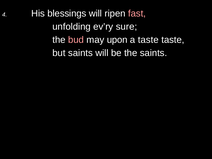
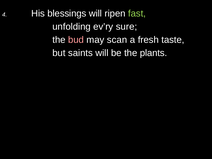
fast colour: pink -> light green
upon: upon -> scan
a taste: taste -> fresh
the saints: saints -> plants
